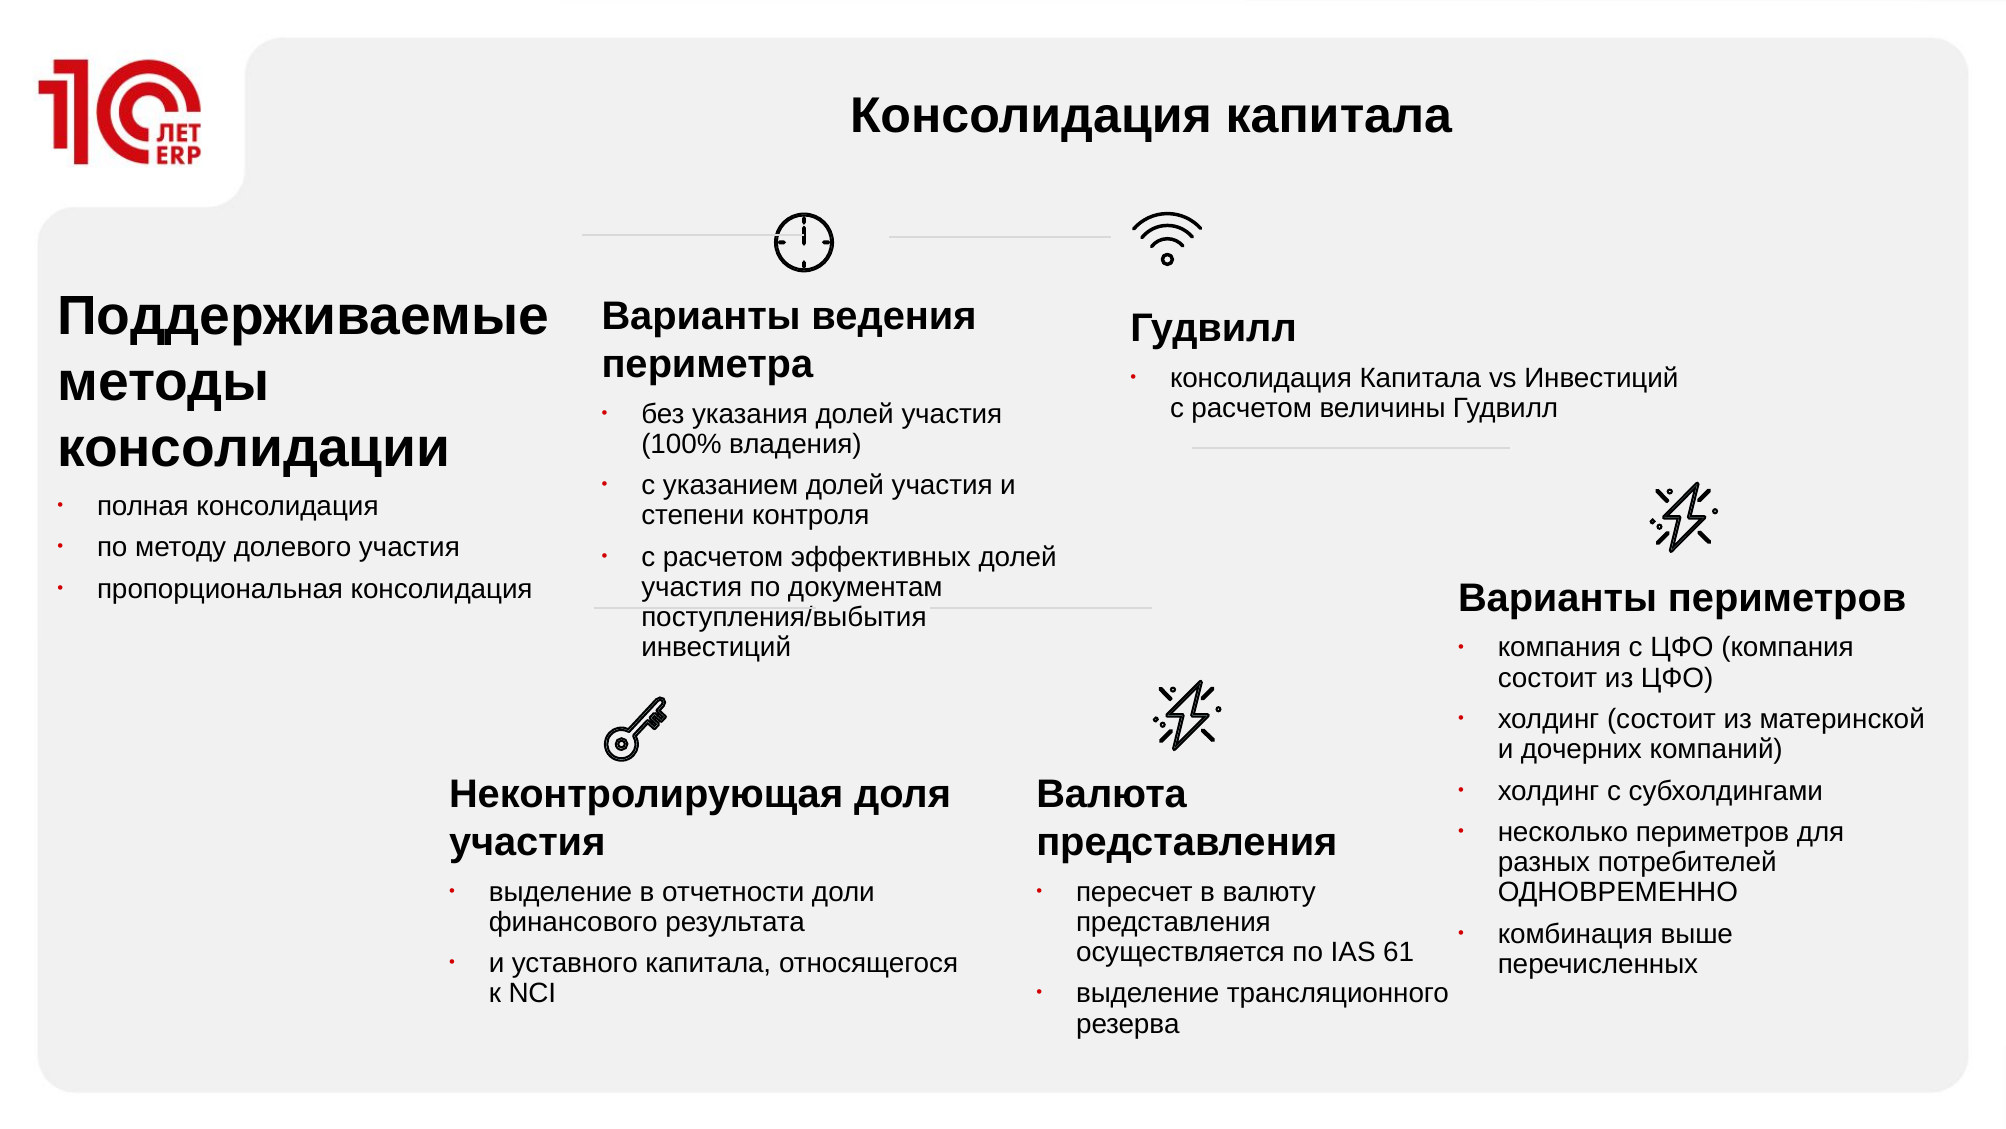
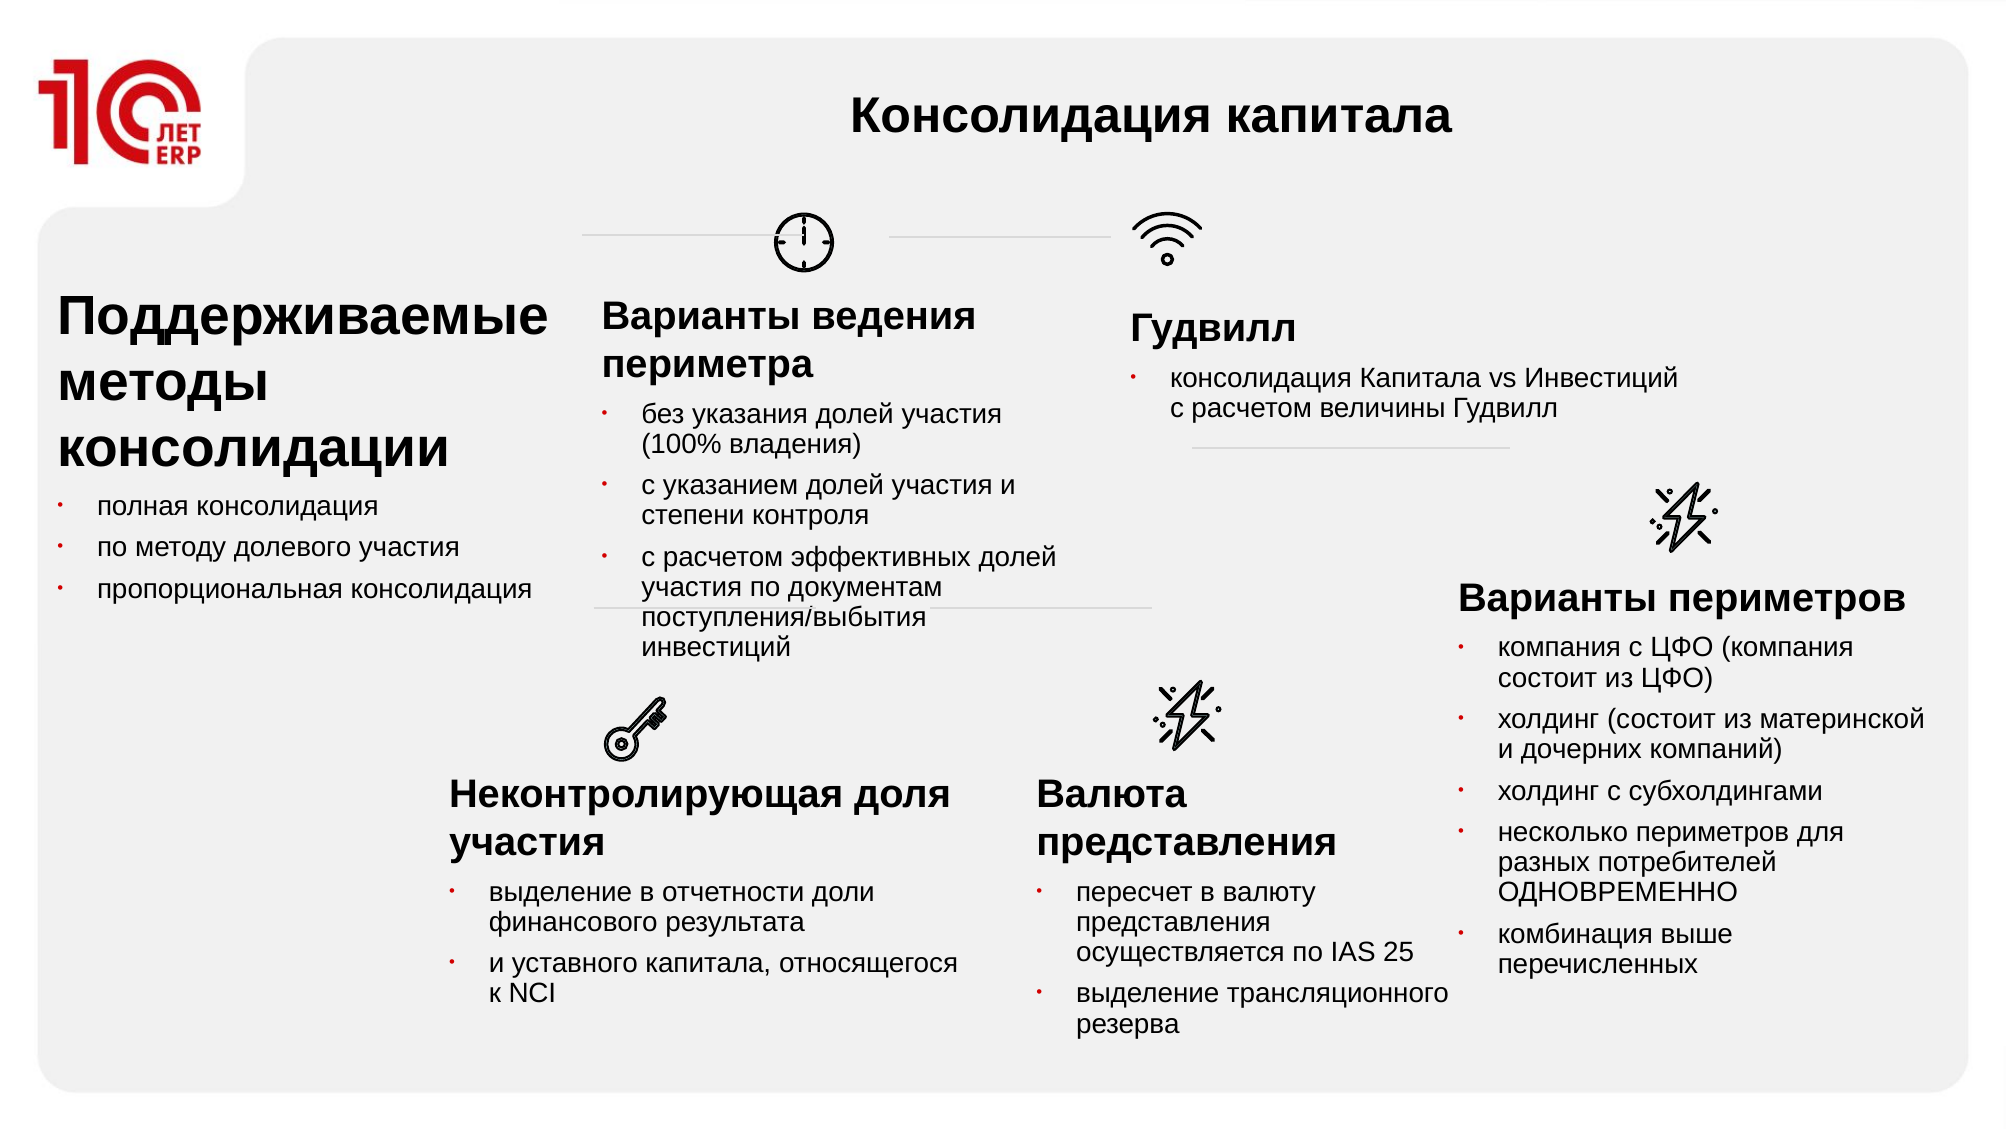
61: 61 -> 25
